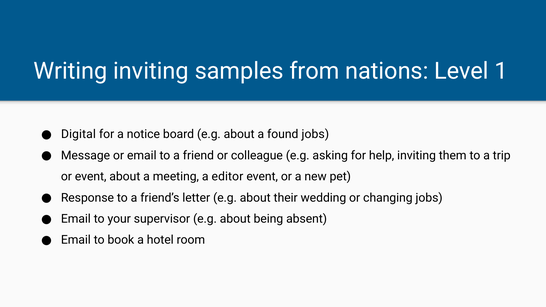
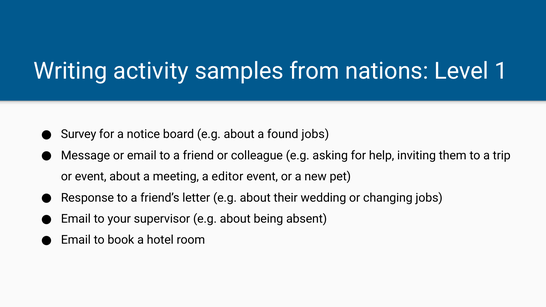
Writing inviting: inviting -> activity
Digital: Digital -> Survey
